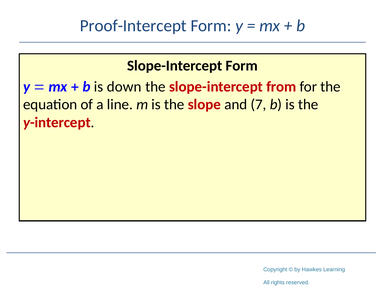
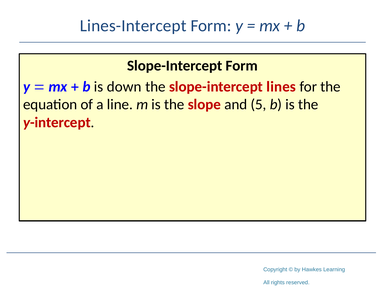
Proof-Intercept: Proof-Intercept -> Lines-Intercept
from: from -> lines
7: 7 -> 5
